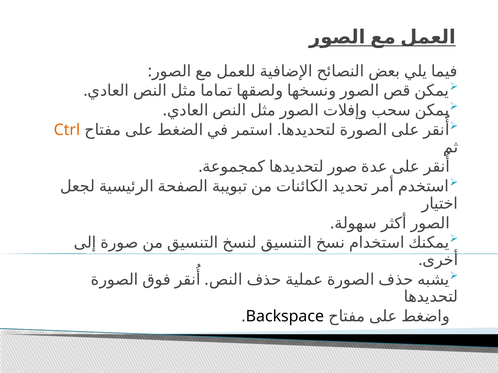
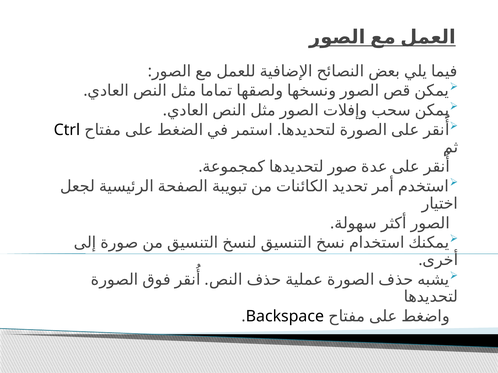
Ctrl colour: orange -> black
